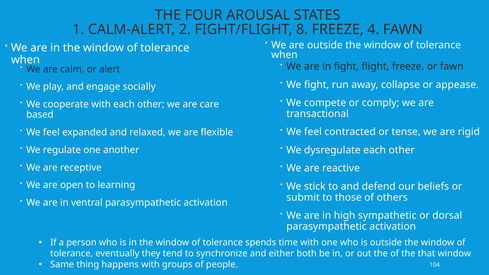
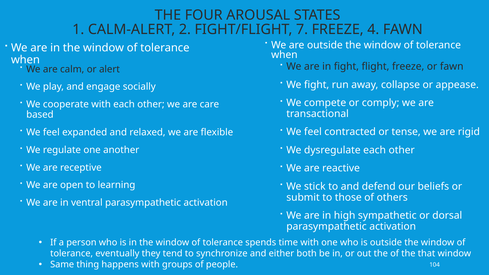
8: 8 -> 7
